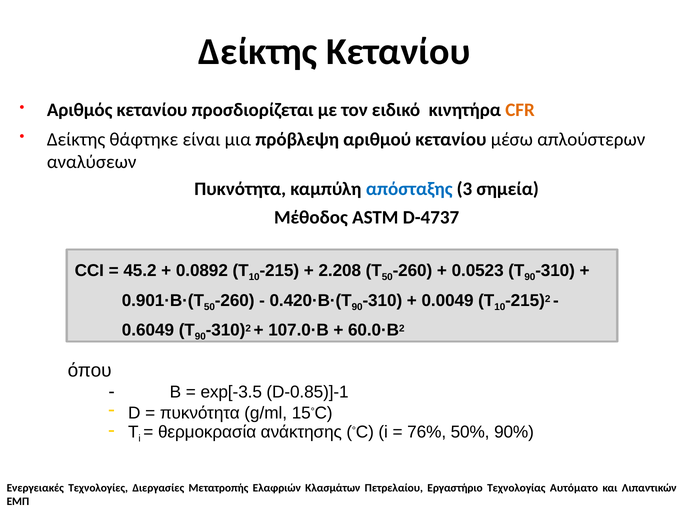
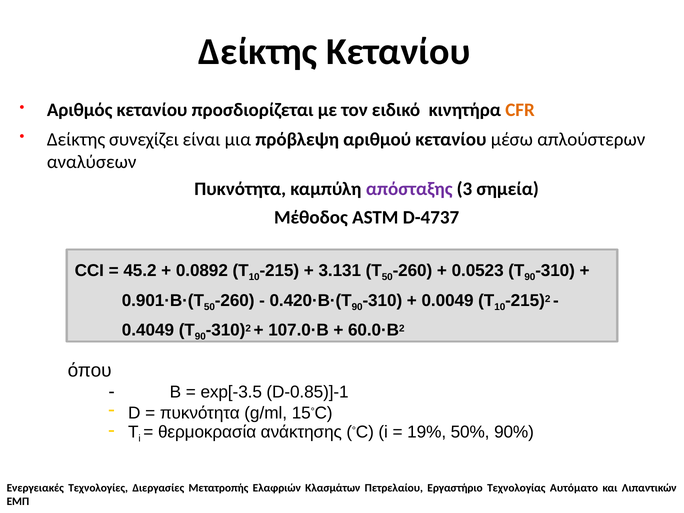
θάφτηκε: θάφτηκε -> συνεχίζει
απόσταξης colour: blue -> purple
2.208: 2.208 -> 3.131
0.6049: 0.6049 -> 0.4049
76%: 76% -> 19%
